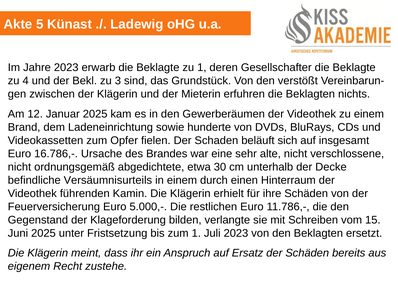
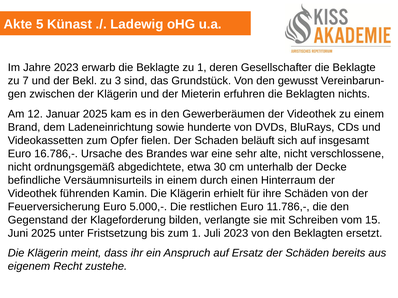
4: 4 -> 7
verstößt: verstößt -> gewusst
